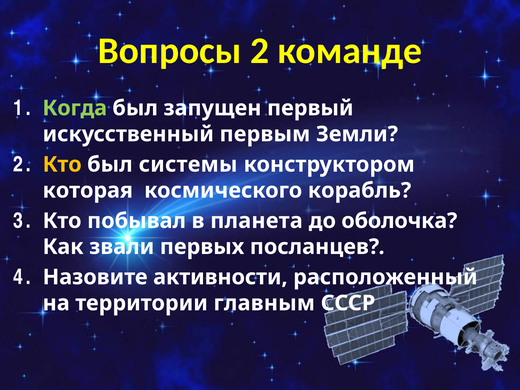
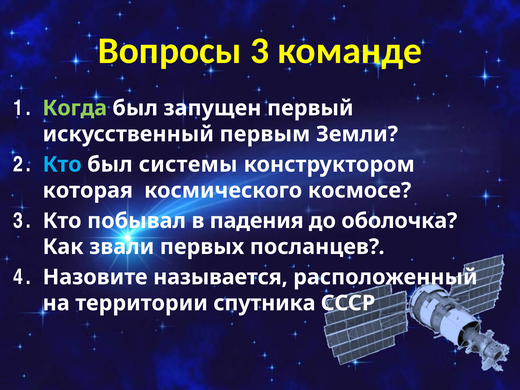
Вопросы 2: 2 -> 3
Кто at (62, 164) colour: yellow -> light blue
корабль: корабль -> космосе
планета: планета -> падения
активности: активности -> называется
главным: главным -> спутника
